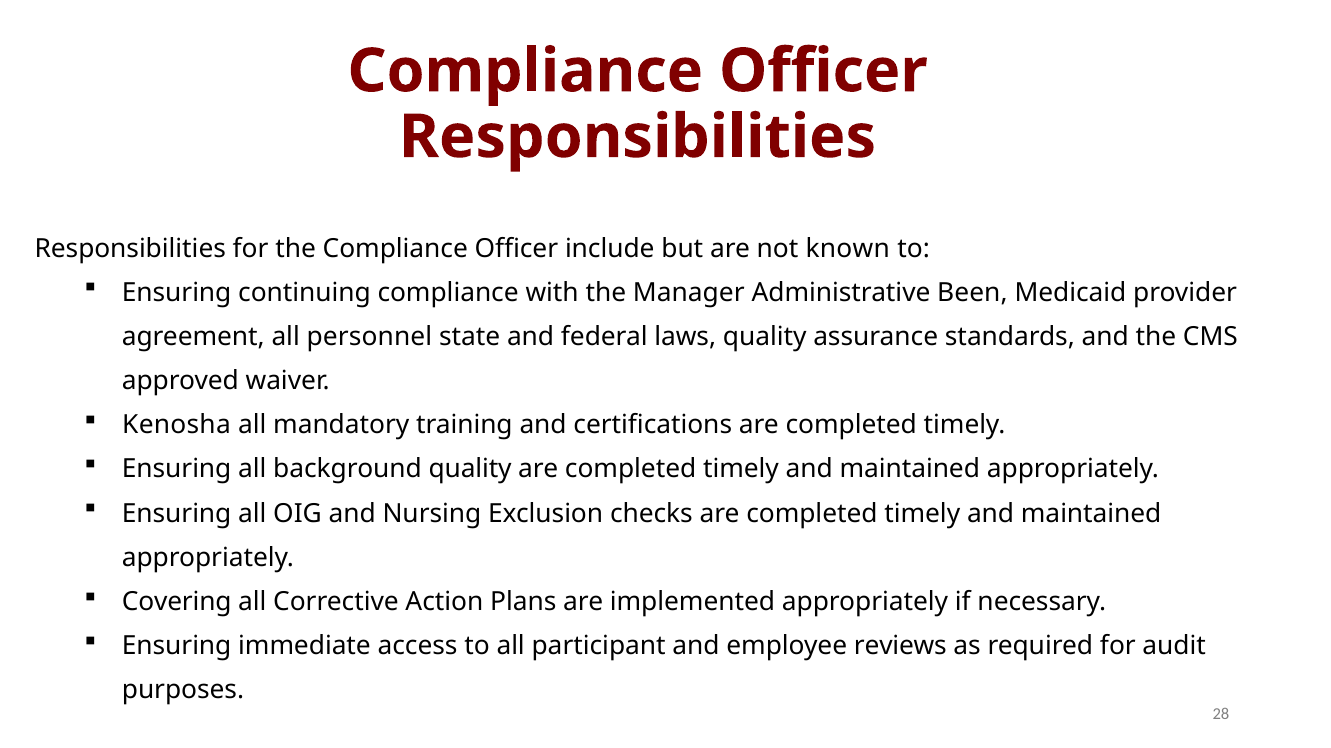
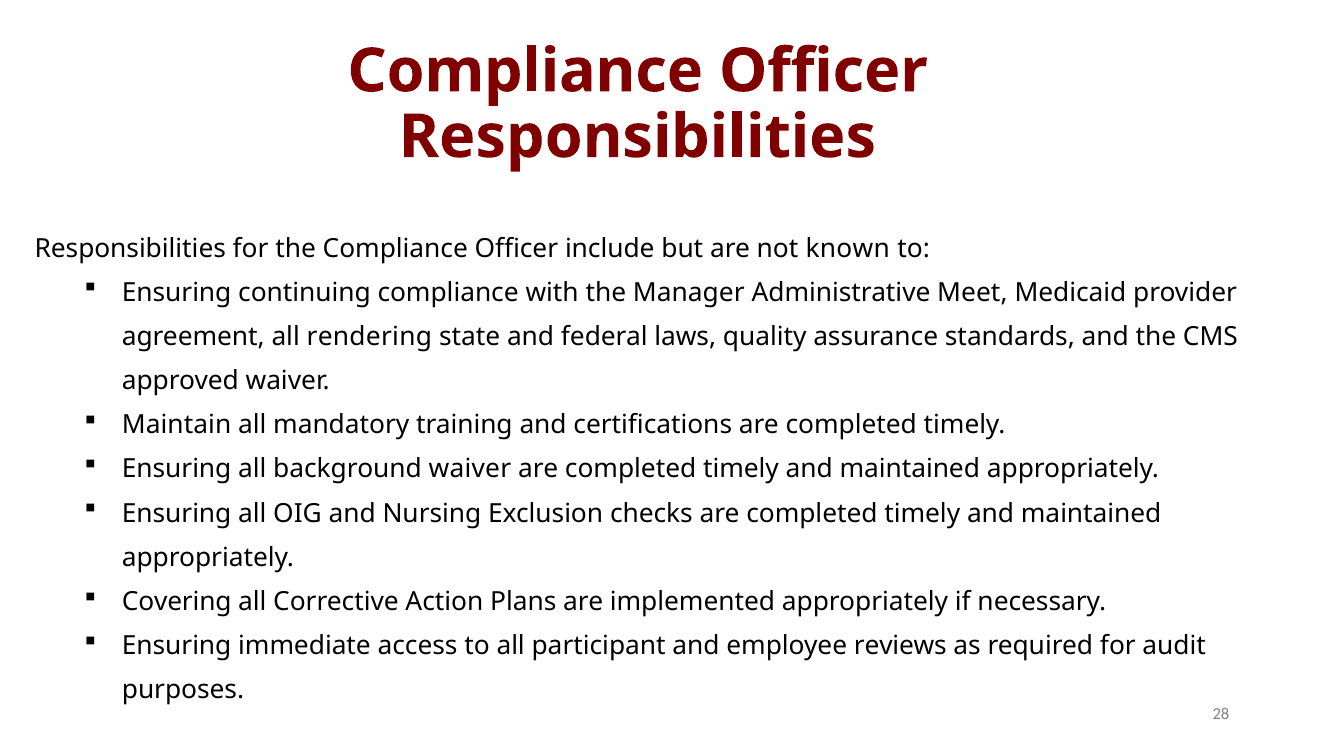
Been: Been -> Meet
personnel: personnel -> rendering
Kenosha: Kenosha -> Maintain
background quality: quality -> waiver
